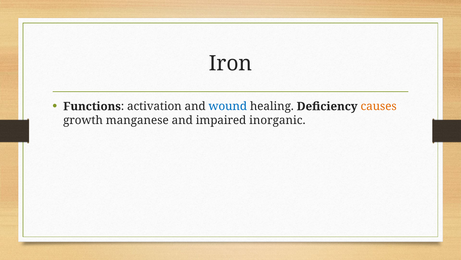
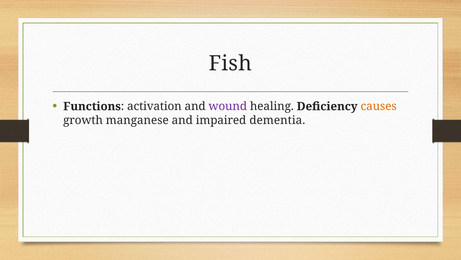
Iron: Iron -> Fish
wound colour: blue -> purple
inorganic: inorganic -> dementia
